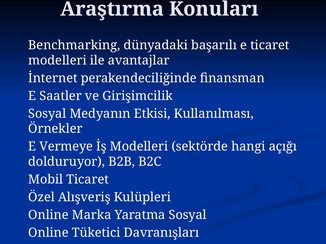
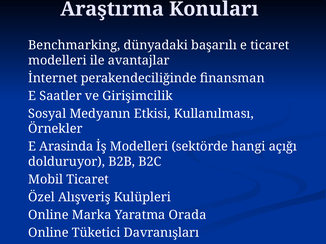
Vermeye: Vermeye -> Arasinda
Yaratma Sosyal: Sosyal -> Orada
